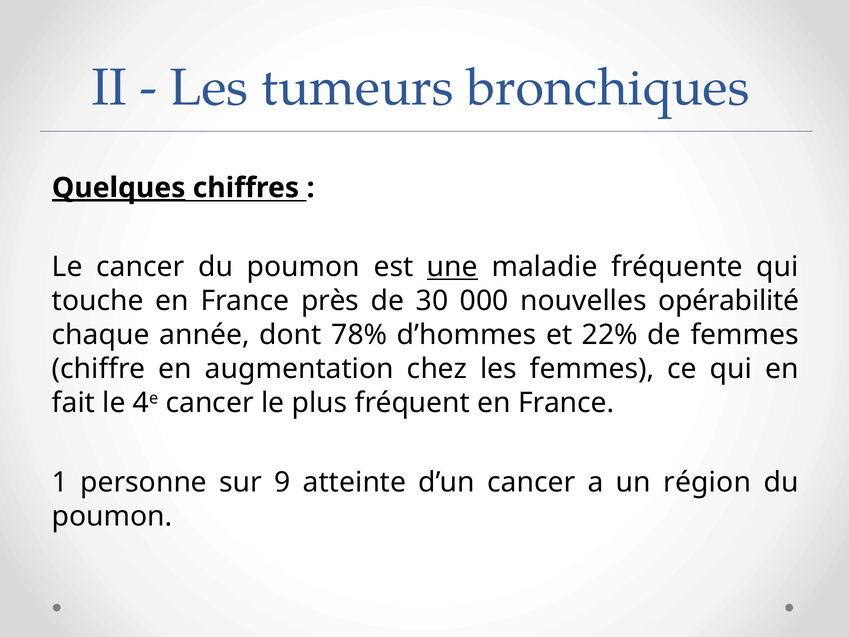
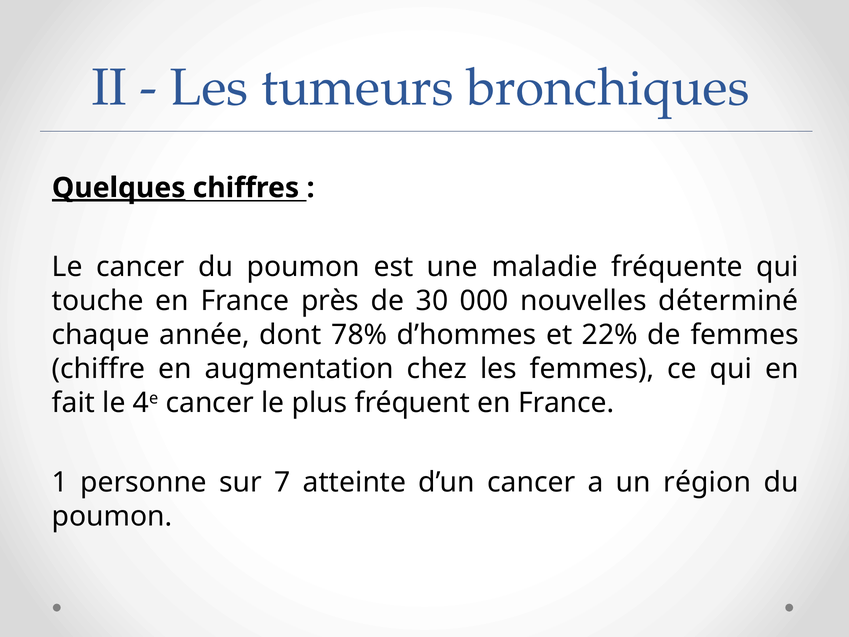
une underline: present -> none
opérabilité: opérabilité -> déterminé
9: 9 -> 7
